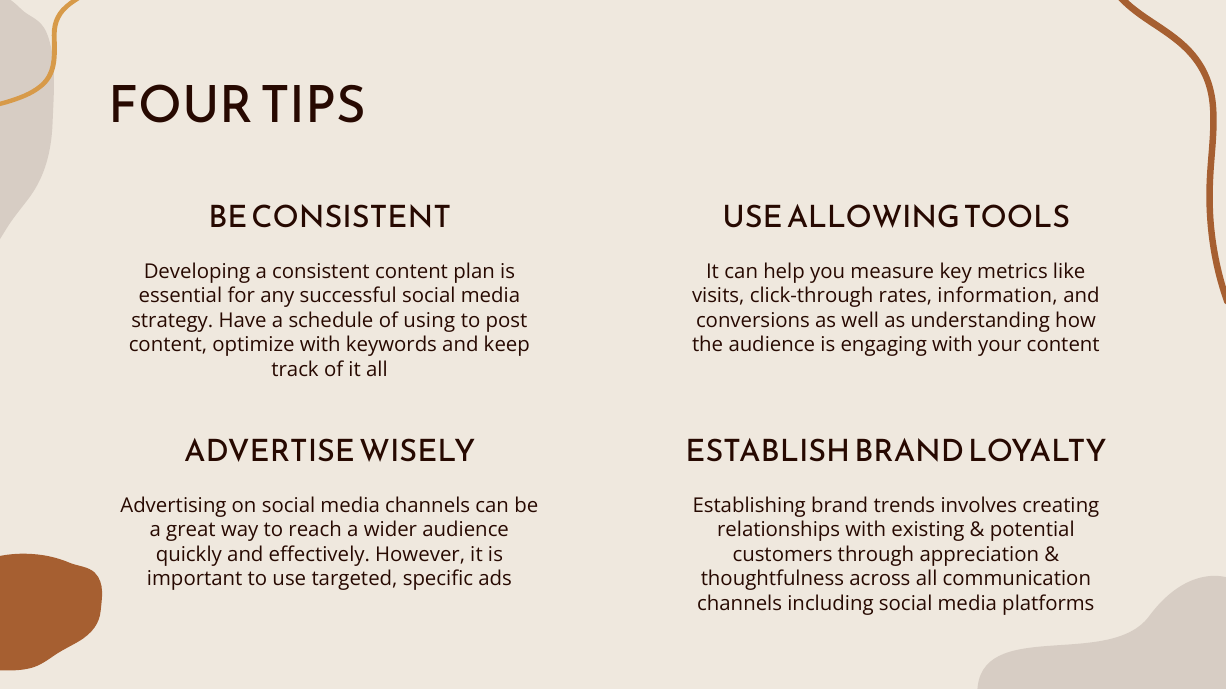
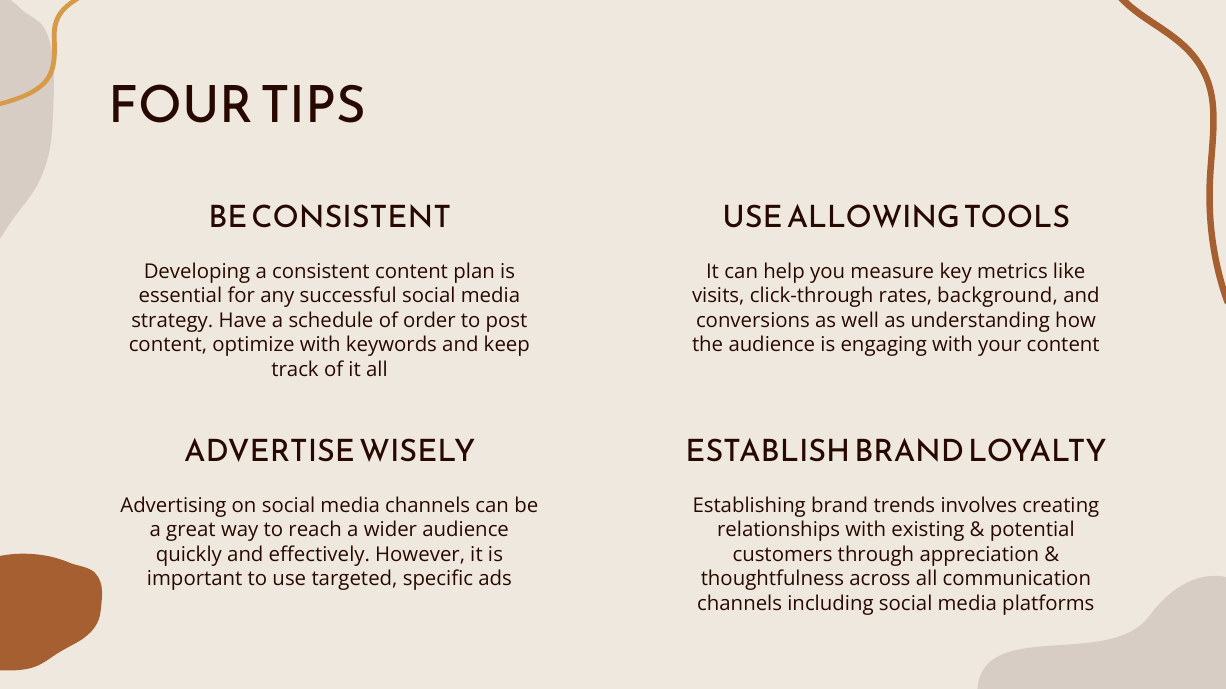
information: information -> background
using: using -> order
